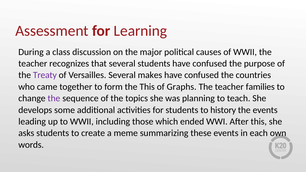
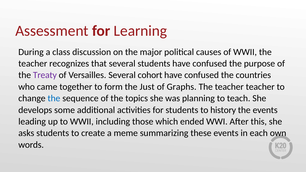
makes: makes -> cohort
the This: This -> Just
teacher families: families -> teacher
the at (54, 98) colour: purple -> blue
